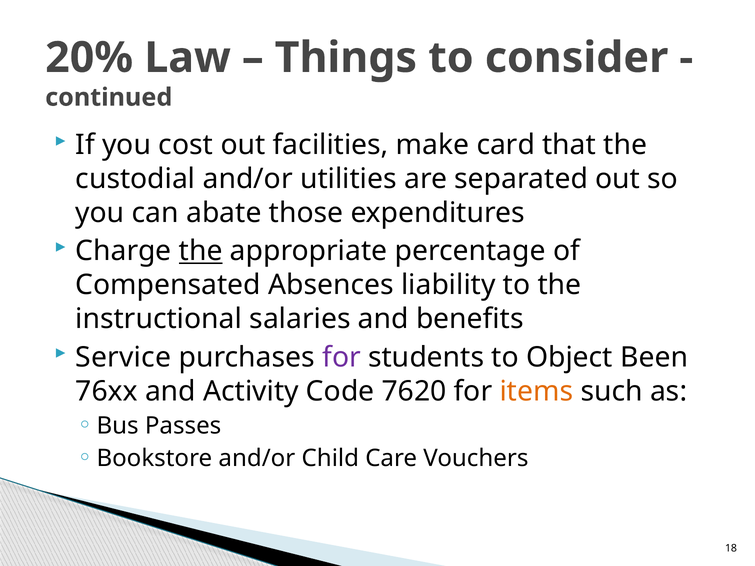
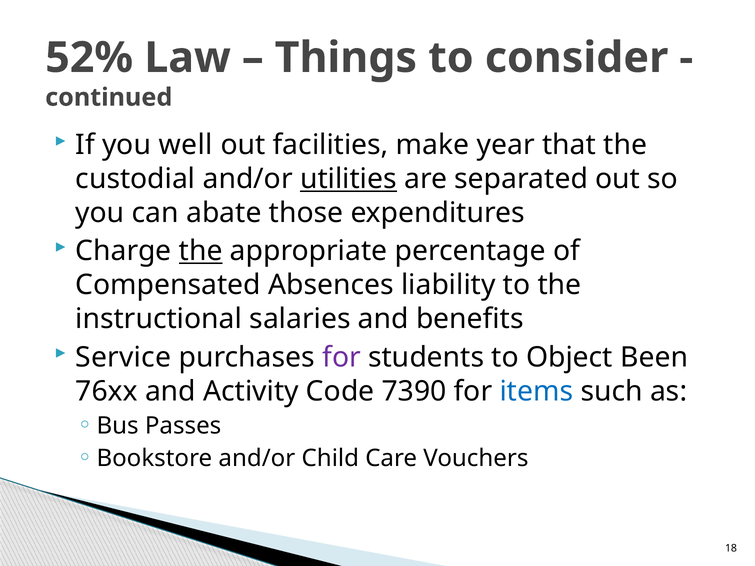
20%: 20% -> 52%
cost: cost -> well
card: card -> year
utilities underline: none -> present
7620: 7620 -> 7390
items colour: orange -> blue
